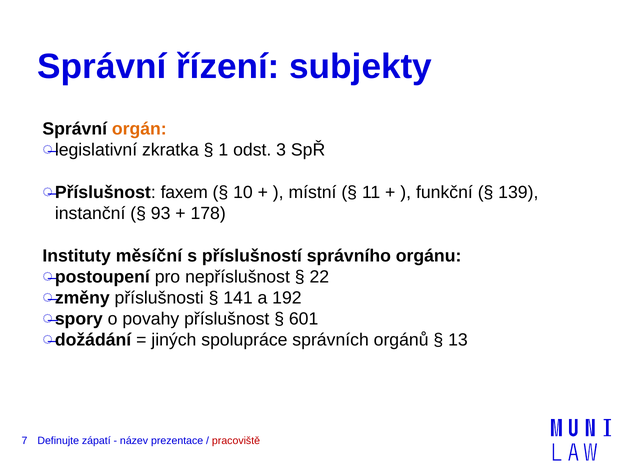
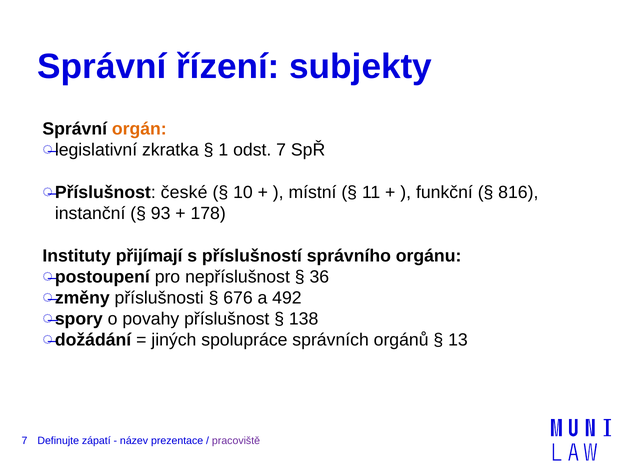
odst 3: 3 -> 7
faxem: faxem -> české
139: 139 -> 816
měsíční: měsíční -> přijímají
22: 22 -> 36
141: 141 -> 676
192: 192 -> 492
601: 601 -> 138
pracoviště colour: red -> purple
